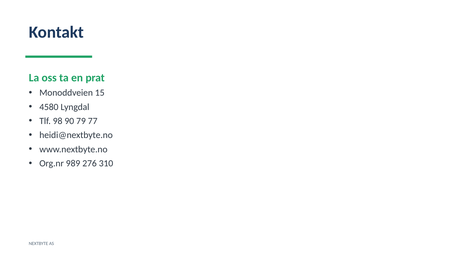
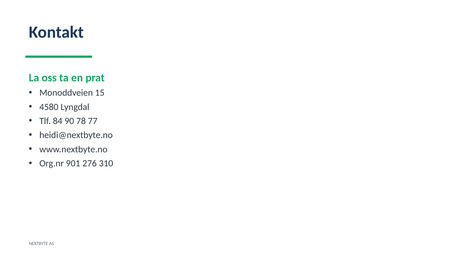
98: 98 -> 84
79: 79 -> 78
989: 989 -> 901
